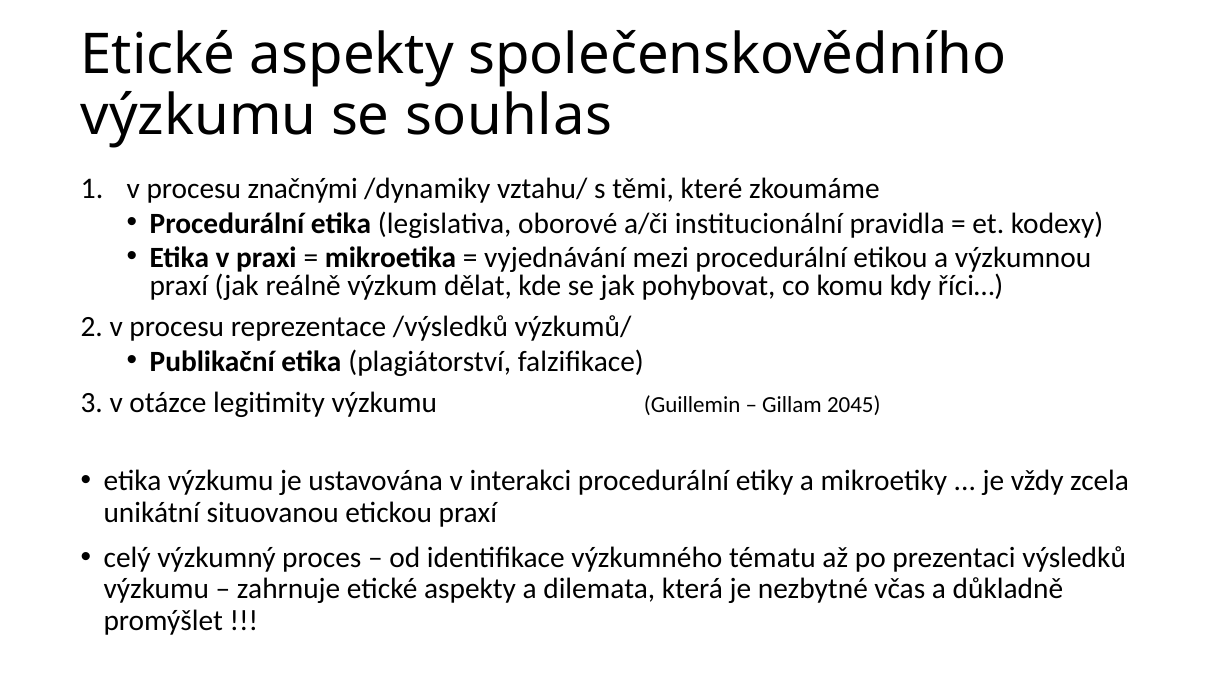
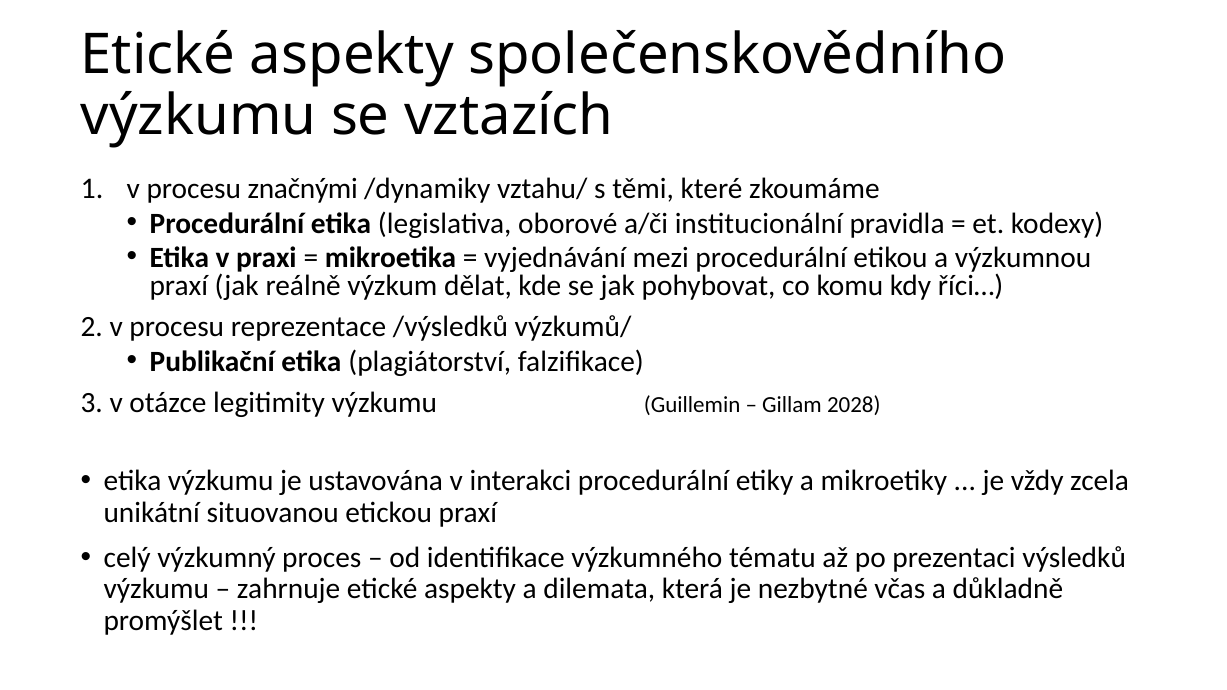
souhlas: souhlas -> vztazích
2045: 2045 -> 2028
